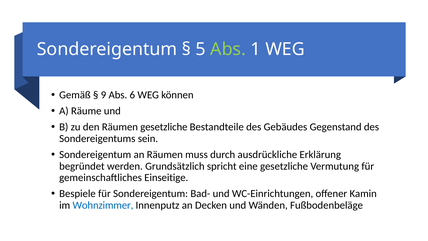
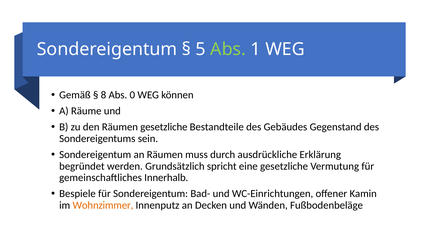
9: 9 -> 8
6: 6 -> 0
Einseitige: Einseitige -> Innerhalb
Wohnzimmer colour: blue -> orange
